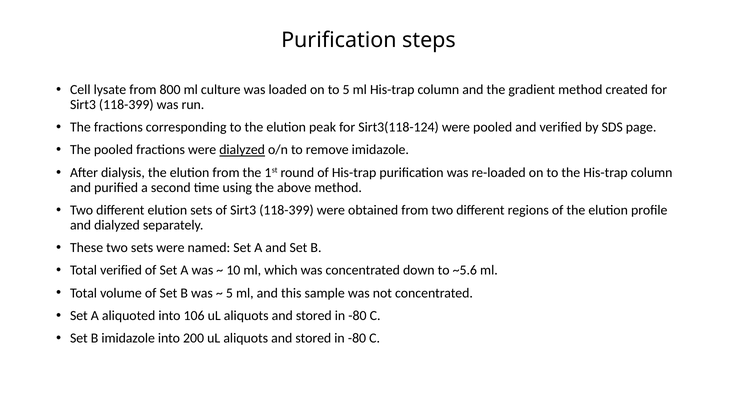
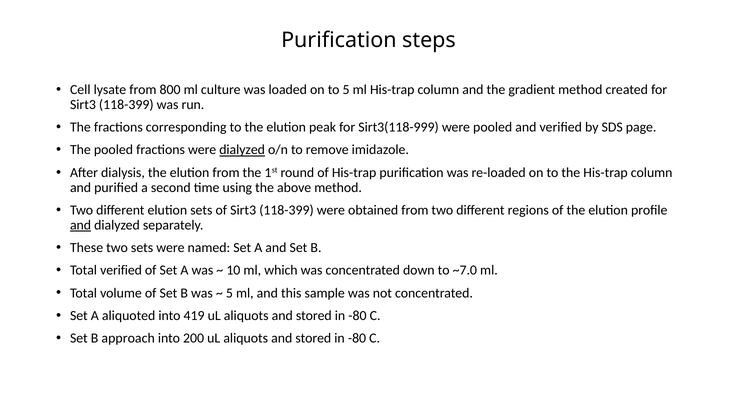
Sirt3(118-124: Sirt3(118-124 -> Sirt3(118-999
and at (81, 225) underline: none -> present
~5.6: ~5.6 -> ~7.0
106: 106 -> 419
B imidazole: imidazole -> approach
